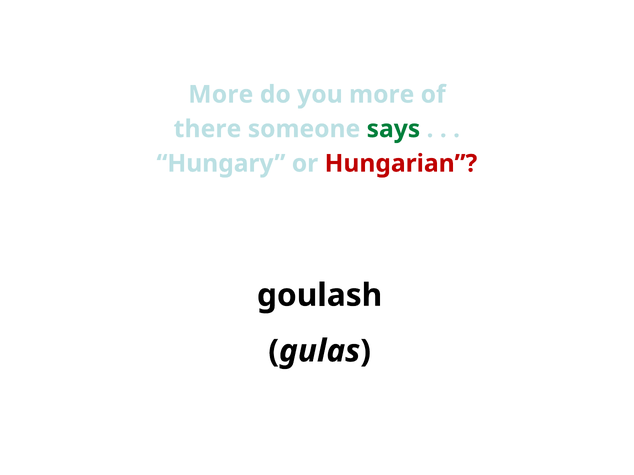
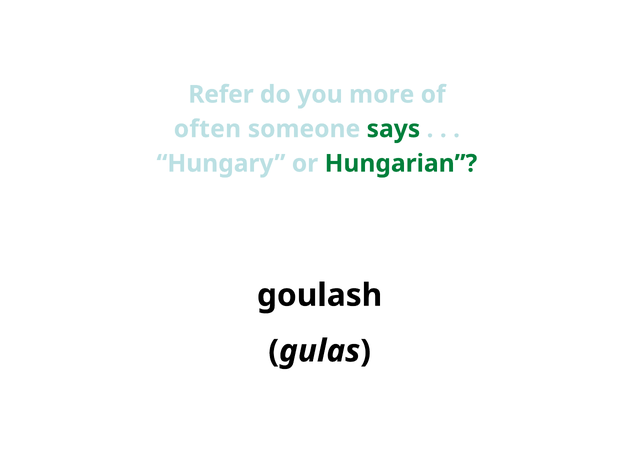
More at (221, 95): More -> Refer
there: there -> often
Hungarian colour: red -> green
